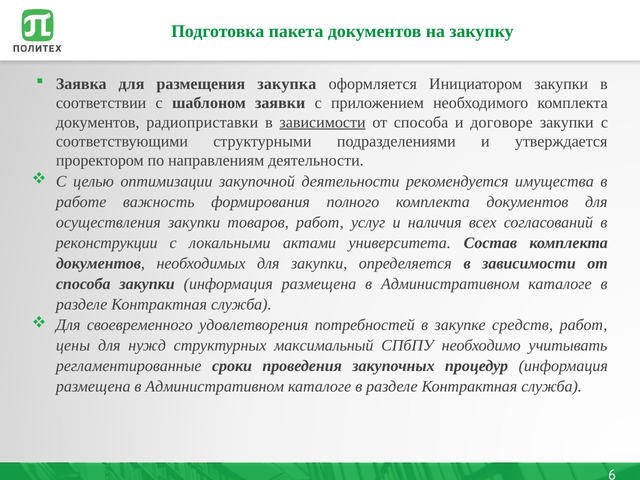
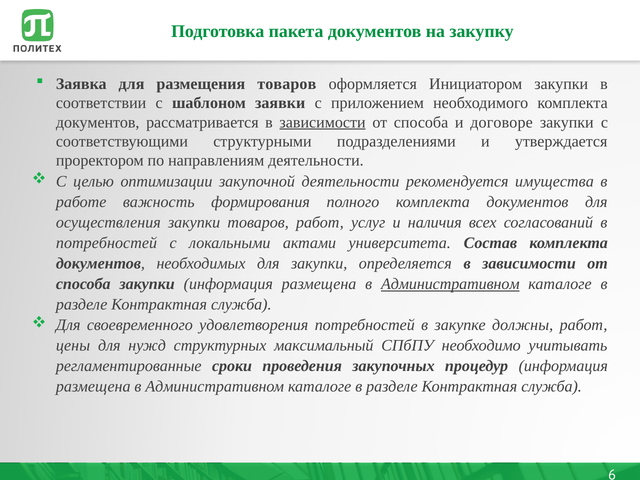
размещения закупка: закупка -> товаров
радиоприставки: радиоприставки -> рассматривается
реконструкции at (107, 243): реконструкции -> потребностей
Административном at (450, 284) underline: none -> present
средств: средств -> должны
